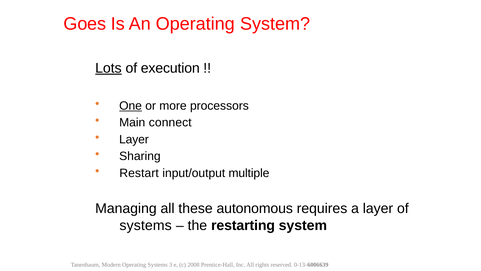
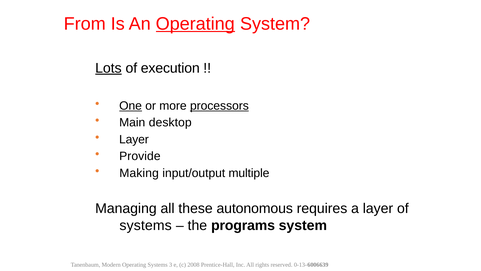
Goes: Goes -> From
Operating at (195, 24) underline: none -> present
processors underline: none -> present
connect: connect -> desktop
Sharing: Sharing -> Provide
Restart: Restart -> Making
restarting: restarting -> programs
